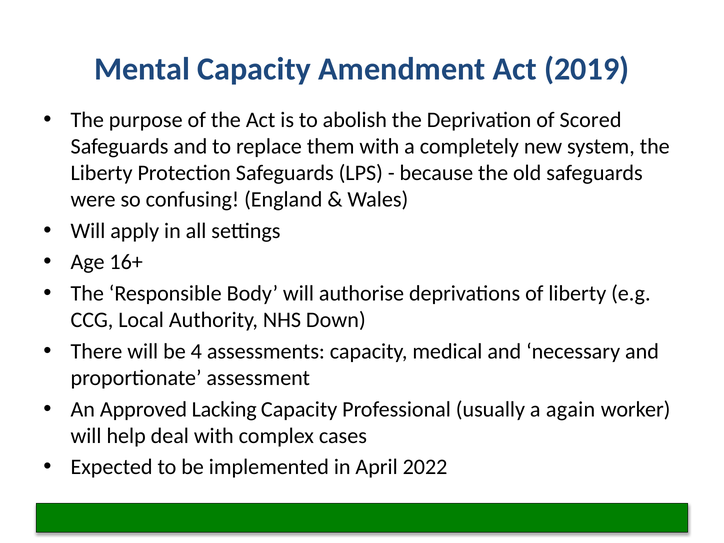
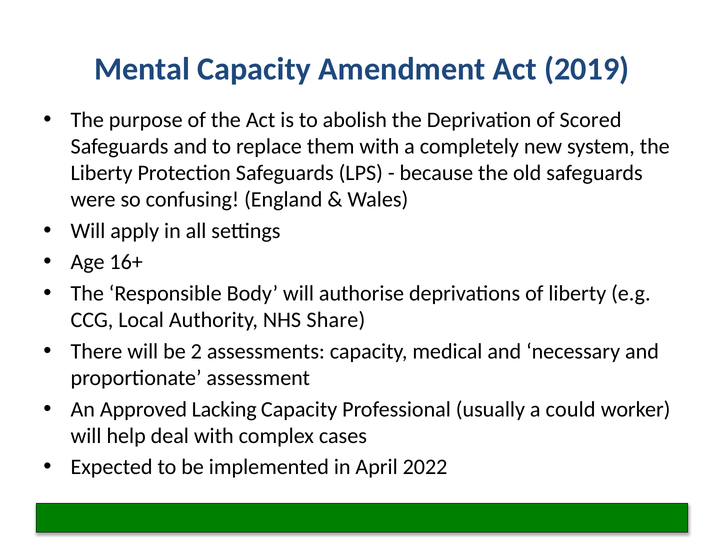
Down: Down -> Share
4: 4 -> 2
again: again -> could
